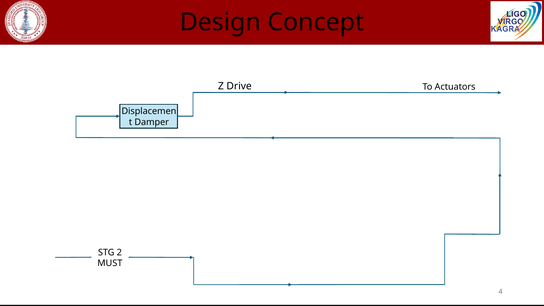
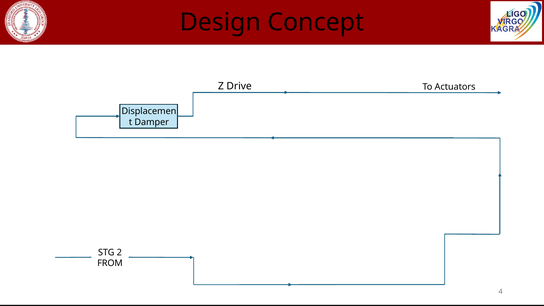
MUST: MUST -> FROM
